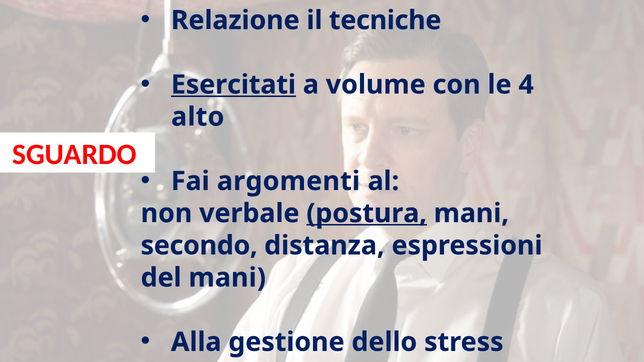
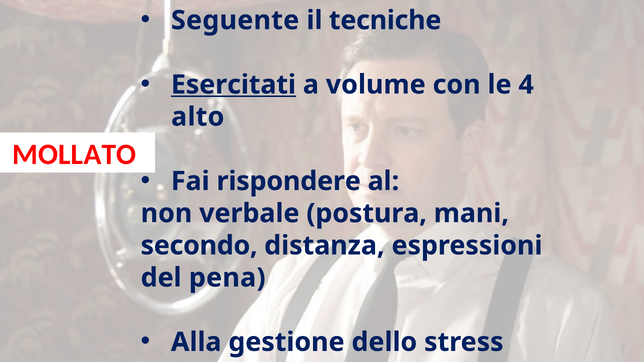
Relazione: Relazione -> Seguente
SGUARDO: SGUARDO -> MOLLATO
argomenti: argomenti -> rispondere
postura underline: present -> none
del mani: mani -> pena
